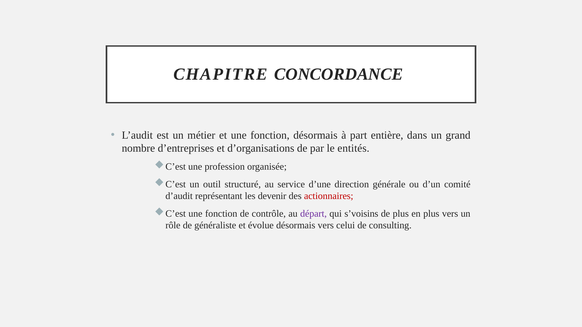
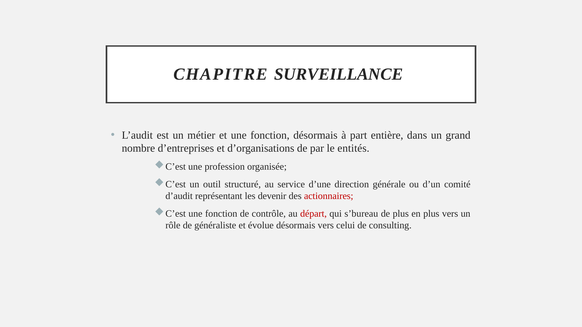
CONCORDANCE: CONCORDANCE -> SURVEILLANCE
départ colour: purple -> red
s’voisins: s’voisins -> s’bureau
